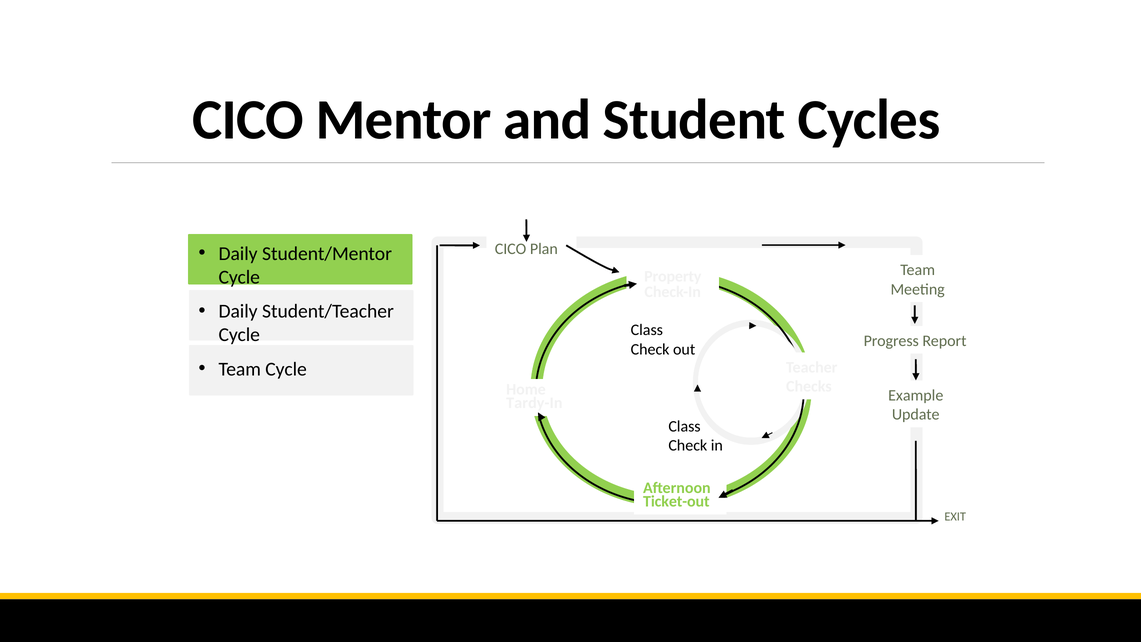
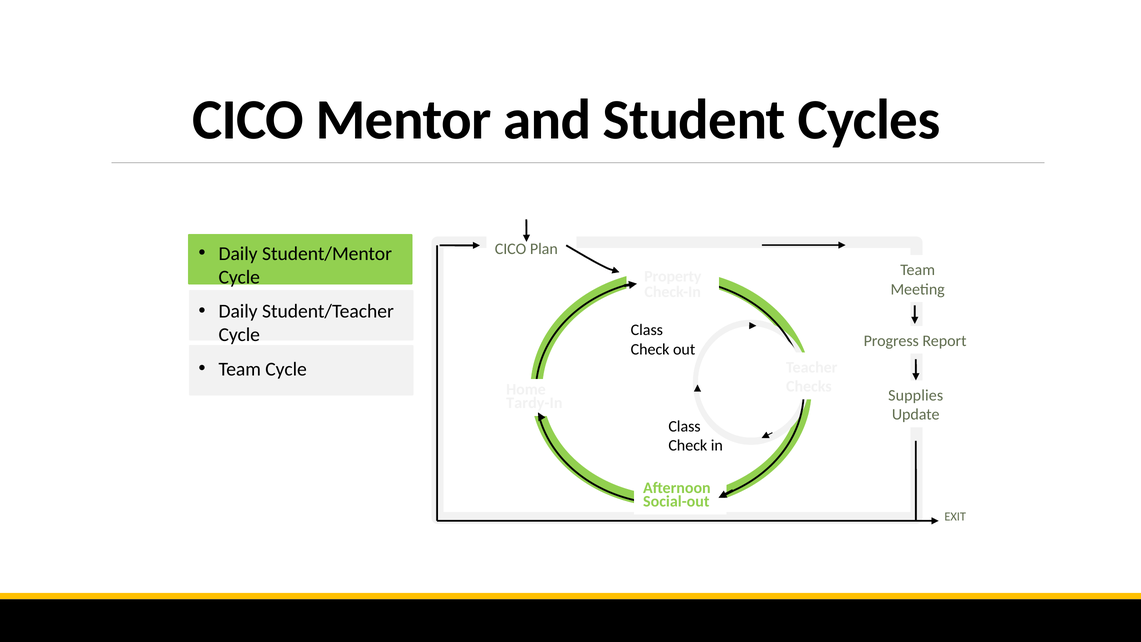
Example: Example -> Supplies
Ticket-out: Ticket-out -> Social-out
